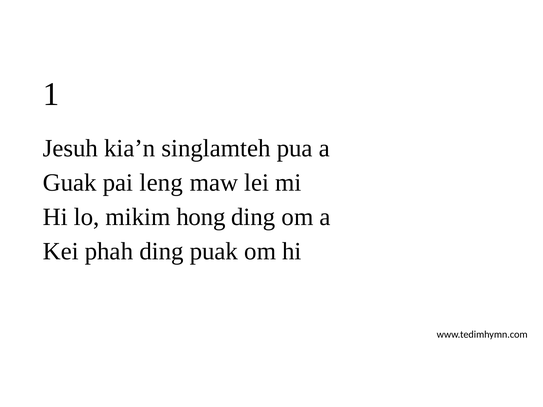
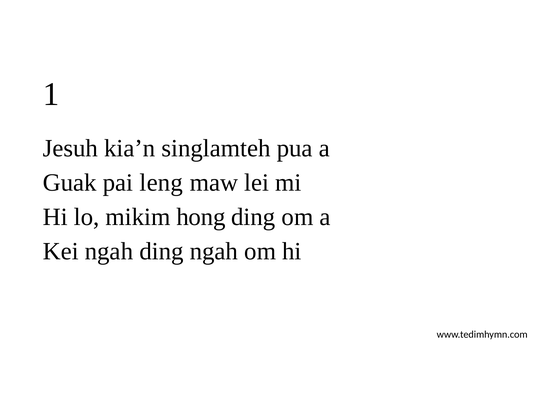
Kei phah: phah -> ngah
ding puak: puak -> ngah
